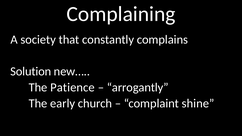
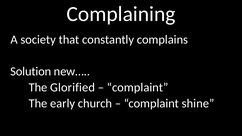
Patience: Patience -> Glorified
arrogantly at (138, 87): arrogantly -> complaint
